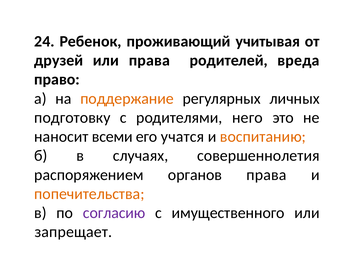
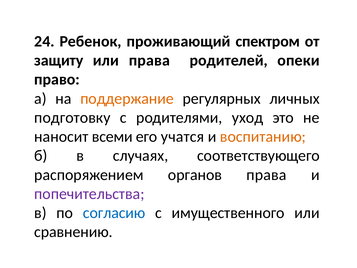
учитывая: учитывая -> спектром
друзей: друзей -> защиту
вреда: вреда -> опеки
него: него -> уход
совершеннолетия: совершеннолетия -> соответствующего
попечительства colour: orange -> purple
согласию colour: purple -> blue
запрещает: запрещает -> сравнению
